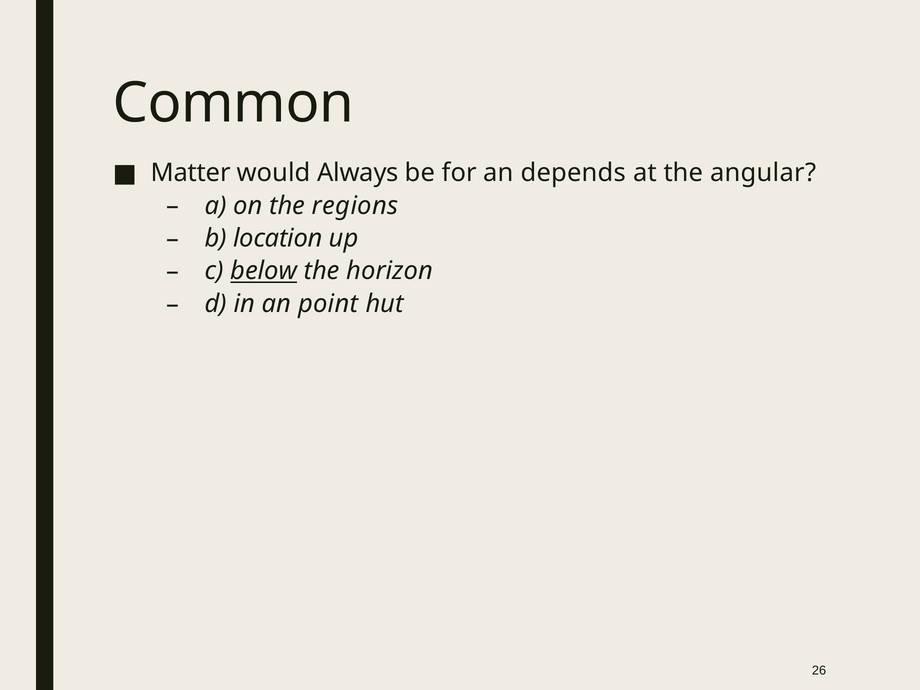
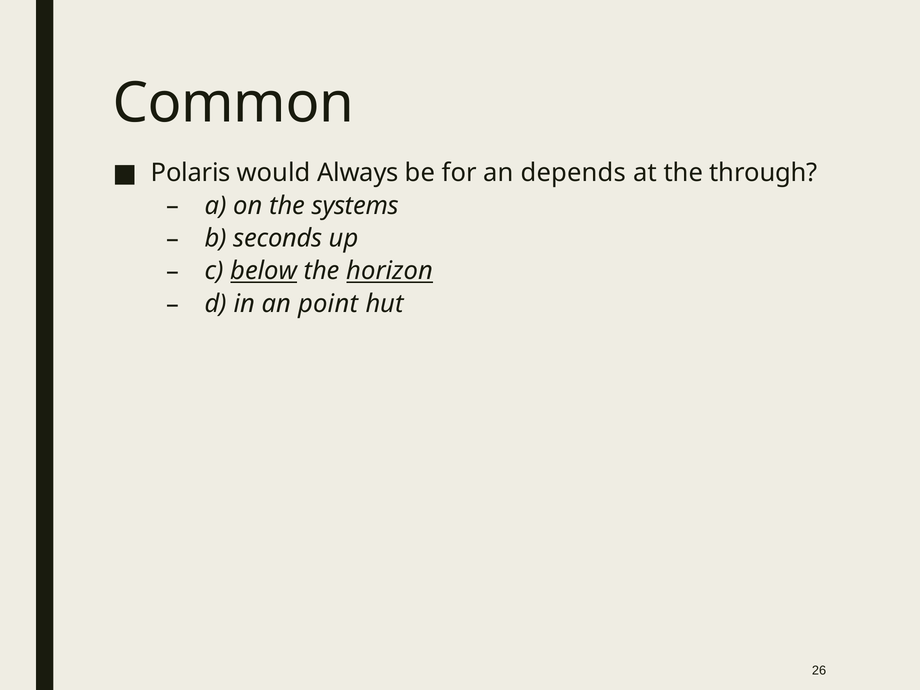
Matter: Matter -> Polaris
angular: angular -> through
regions: regions -> systems
location: location -> seconds
horizon underline: none -> present
